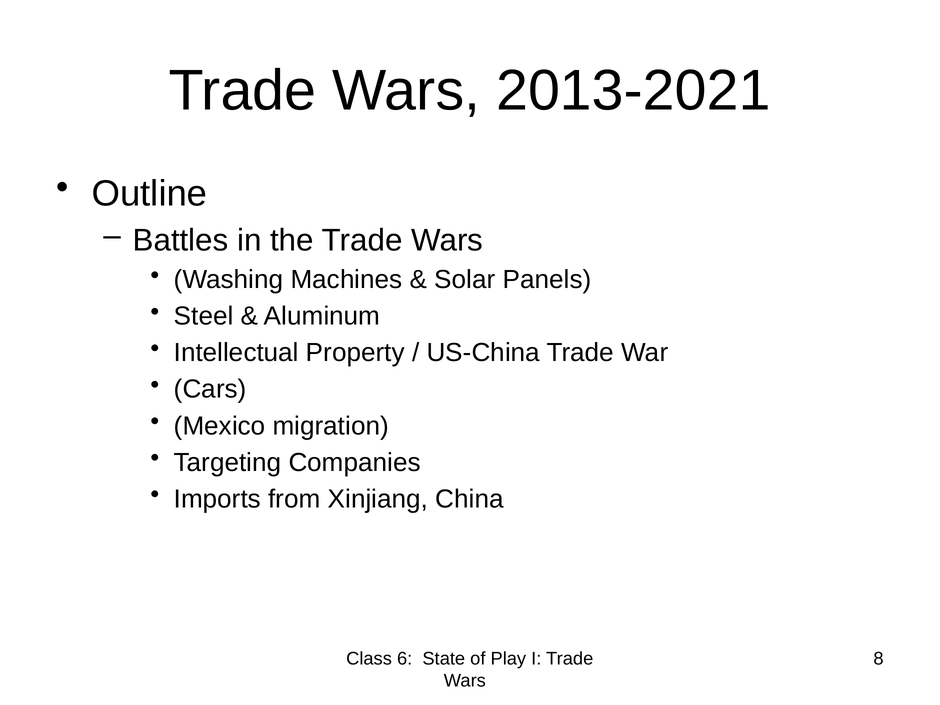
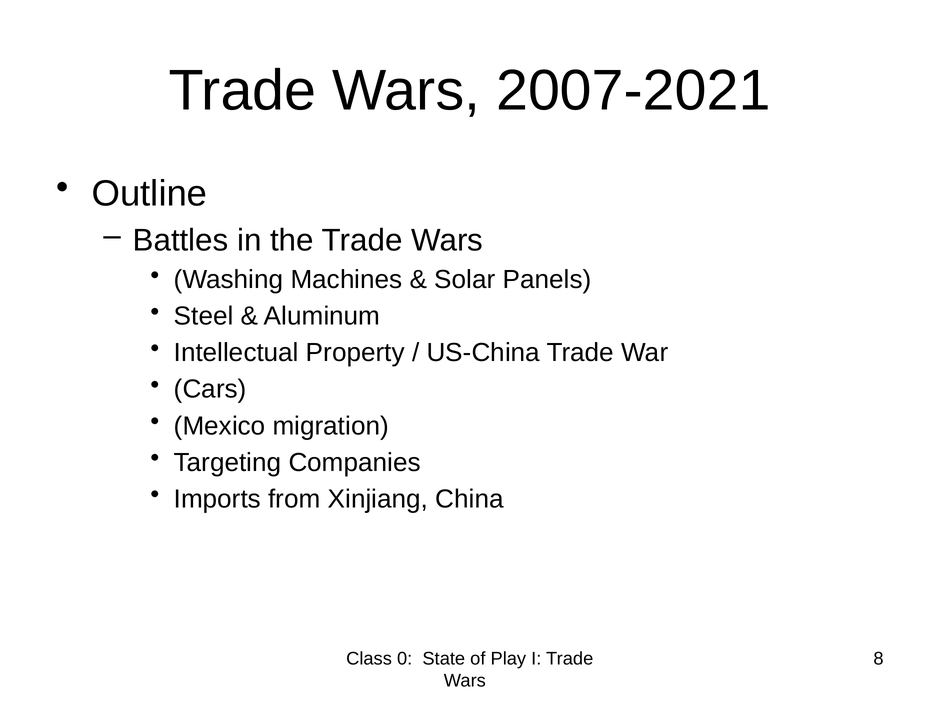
2013-2021: 2013-2021 -> 2007-2021
6: 6 -> 0
